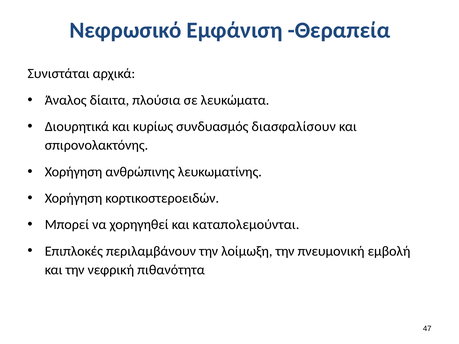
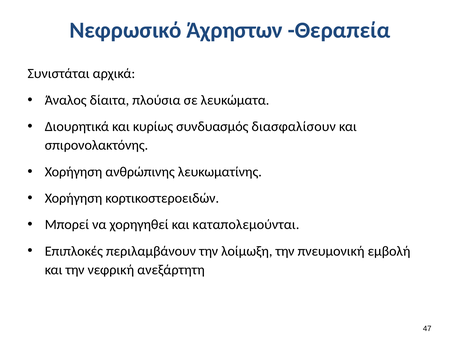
Εμφάνιση: Εμφάνιση -> Άχρηστων
πιθανότητα: πιθανότητα -> ανεξάρτητη
